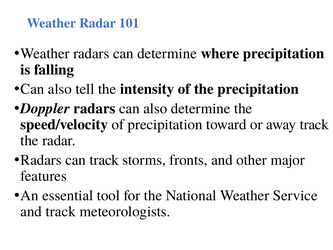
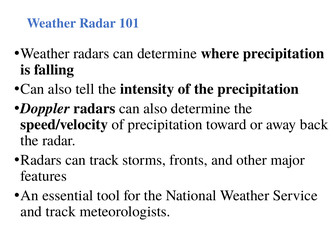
away track: track -> back
